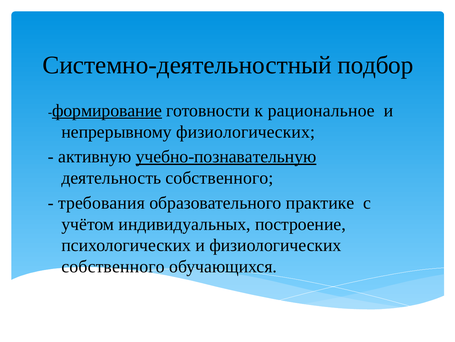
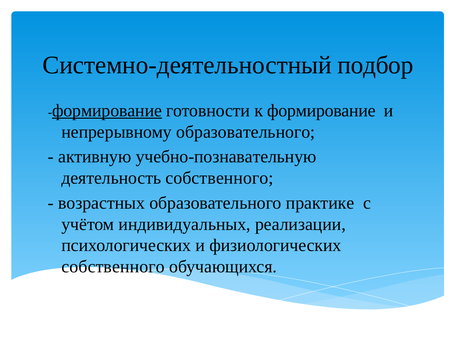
к рациональное: рациональное -> формирование
непрерывному физиологических: физиологических -> образовательного
учебно-познавательную underline: present -> none
требования: требования -> возрастных
построение: построение -> реализации
